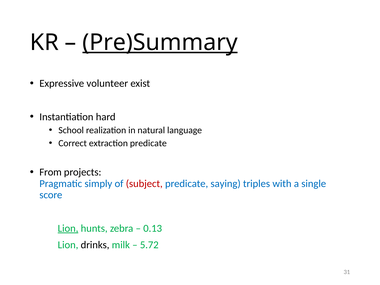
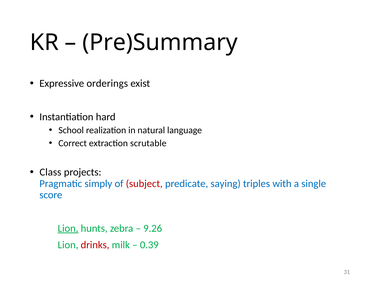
Pre)Summary underline: present -> none
volunteer: volunteer -> orderings
extraction predicate: predicate -> scrutable
From: From -> Class
0.13: 0.13 -> 9.26
drinks colour: black -> red
5.72: 5.72 -> 0.39
